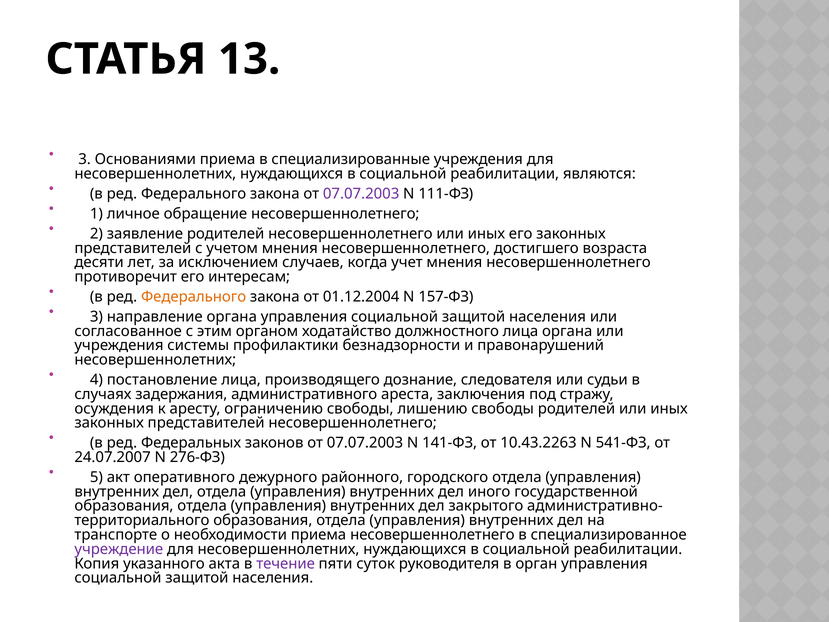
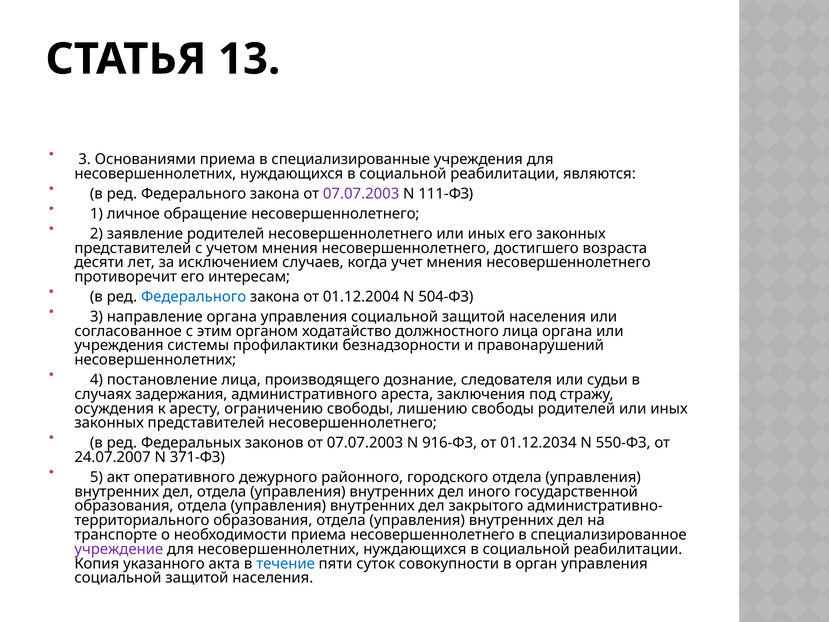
Федерального at (194, 297) colour: orange -> blue
157-ФЗ: 157-ФЗ -> 504-ФЗ
141-ФЗ: 141-ФЗ -> 916-ФЗ
10.43.2263: 10.43.2263 -> 01.12.2034
541-ФЗ: 541-ФЗ -> 550-ФЗ
276-ФЗ: 276-ФЗ -> 371-ФЗ
течение colour: purple -> blue
руководителя: руководителя -> совокупности
